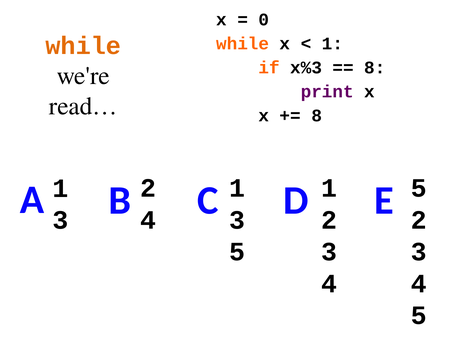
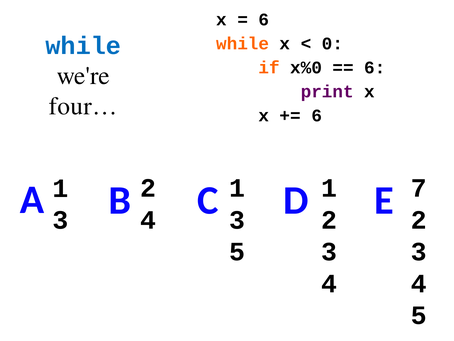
0 at (264, 20): 0 -> 6
while at (83, 46) colour: orange -> blue
1 at (333, 44): 1 -> 0
x%3: x%3 -> x%0
8 at (375, 68): 8 -> 6
read…: read… -> four…
8 at (317, 116): 8 -> 6
E 5: 5 -> 7
